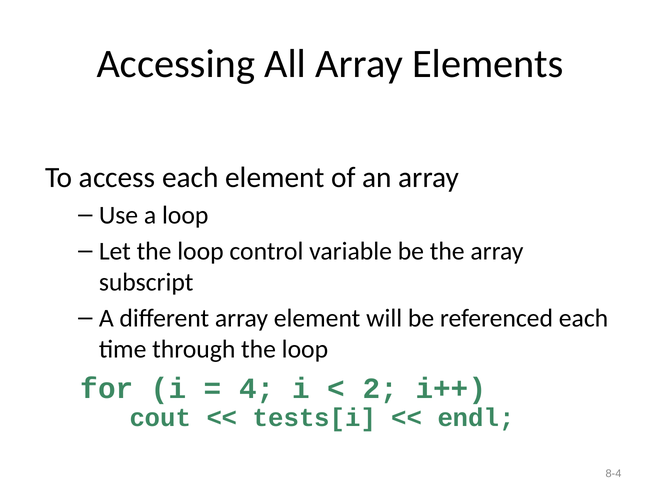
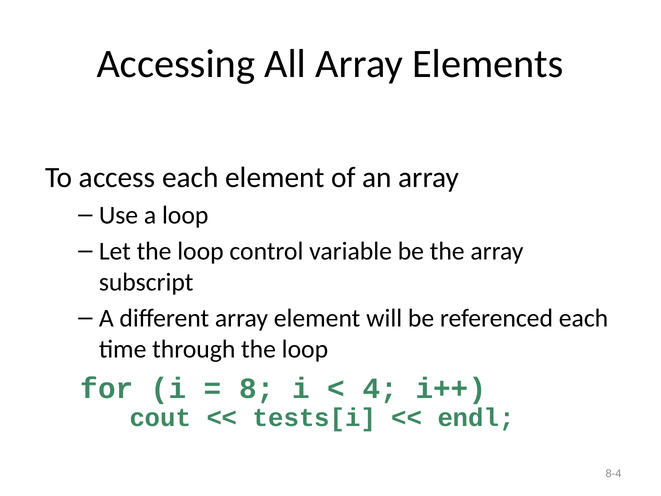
4: 4 -> 8
2: 2 -> 4
